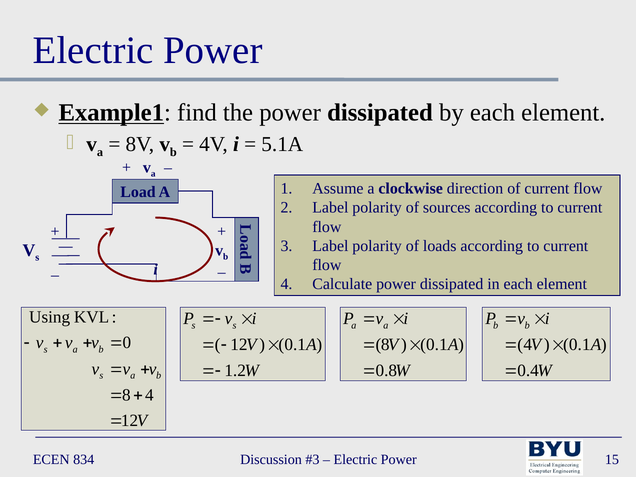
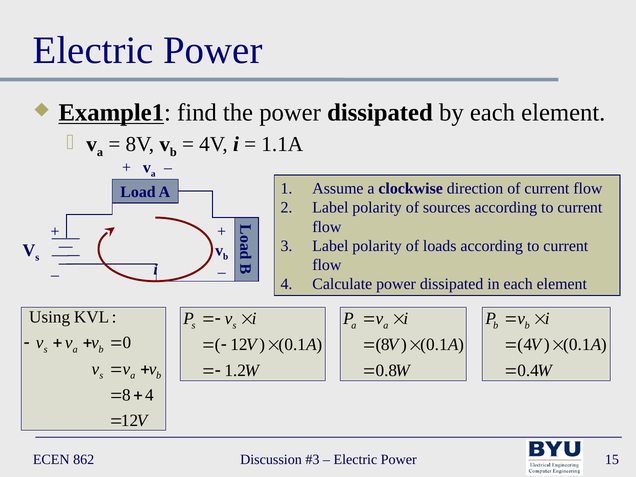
5.1A: 5.1A -> 1.1A
834: 834 -> 862
